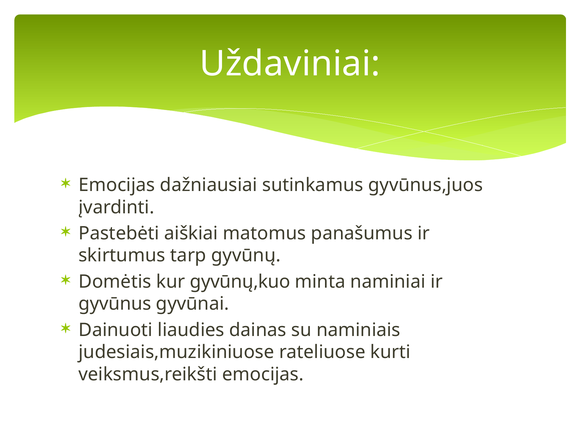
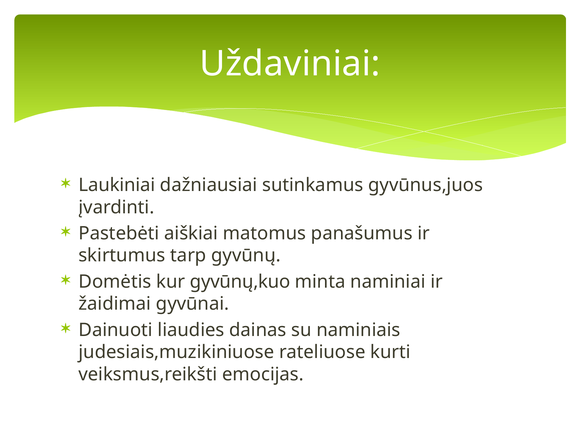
Emocijas at (117, 185): Emocijas -> Laukiniai
gyvūnus: gyvūnus -> žaidimai
